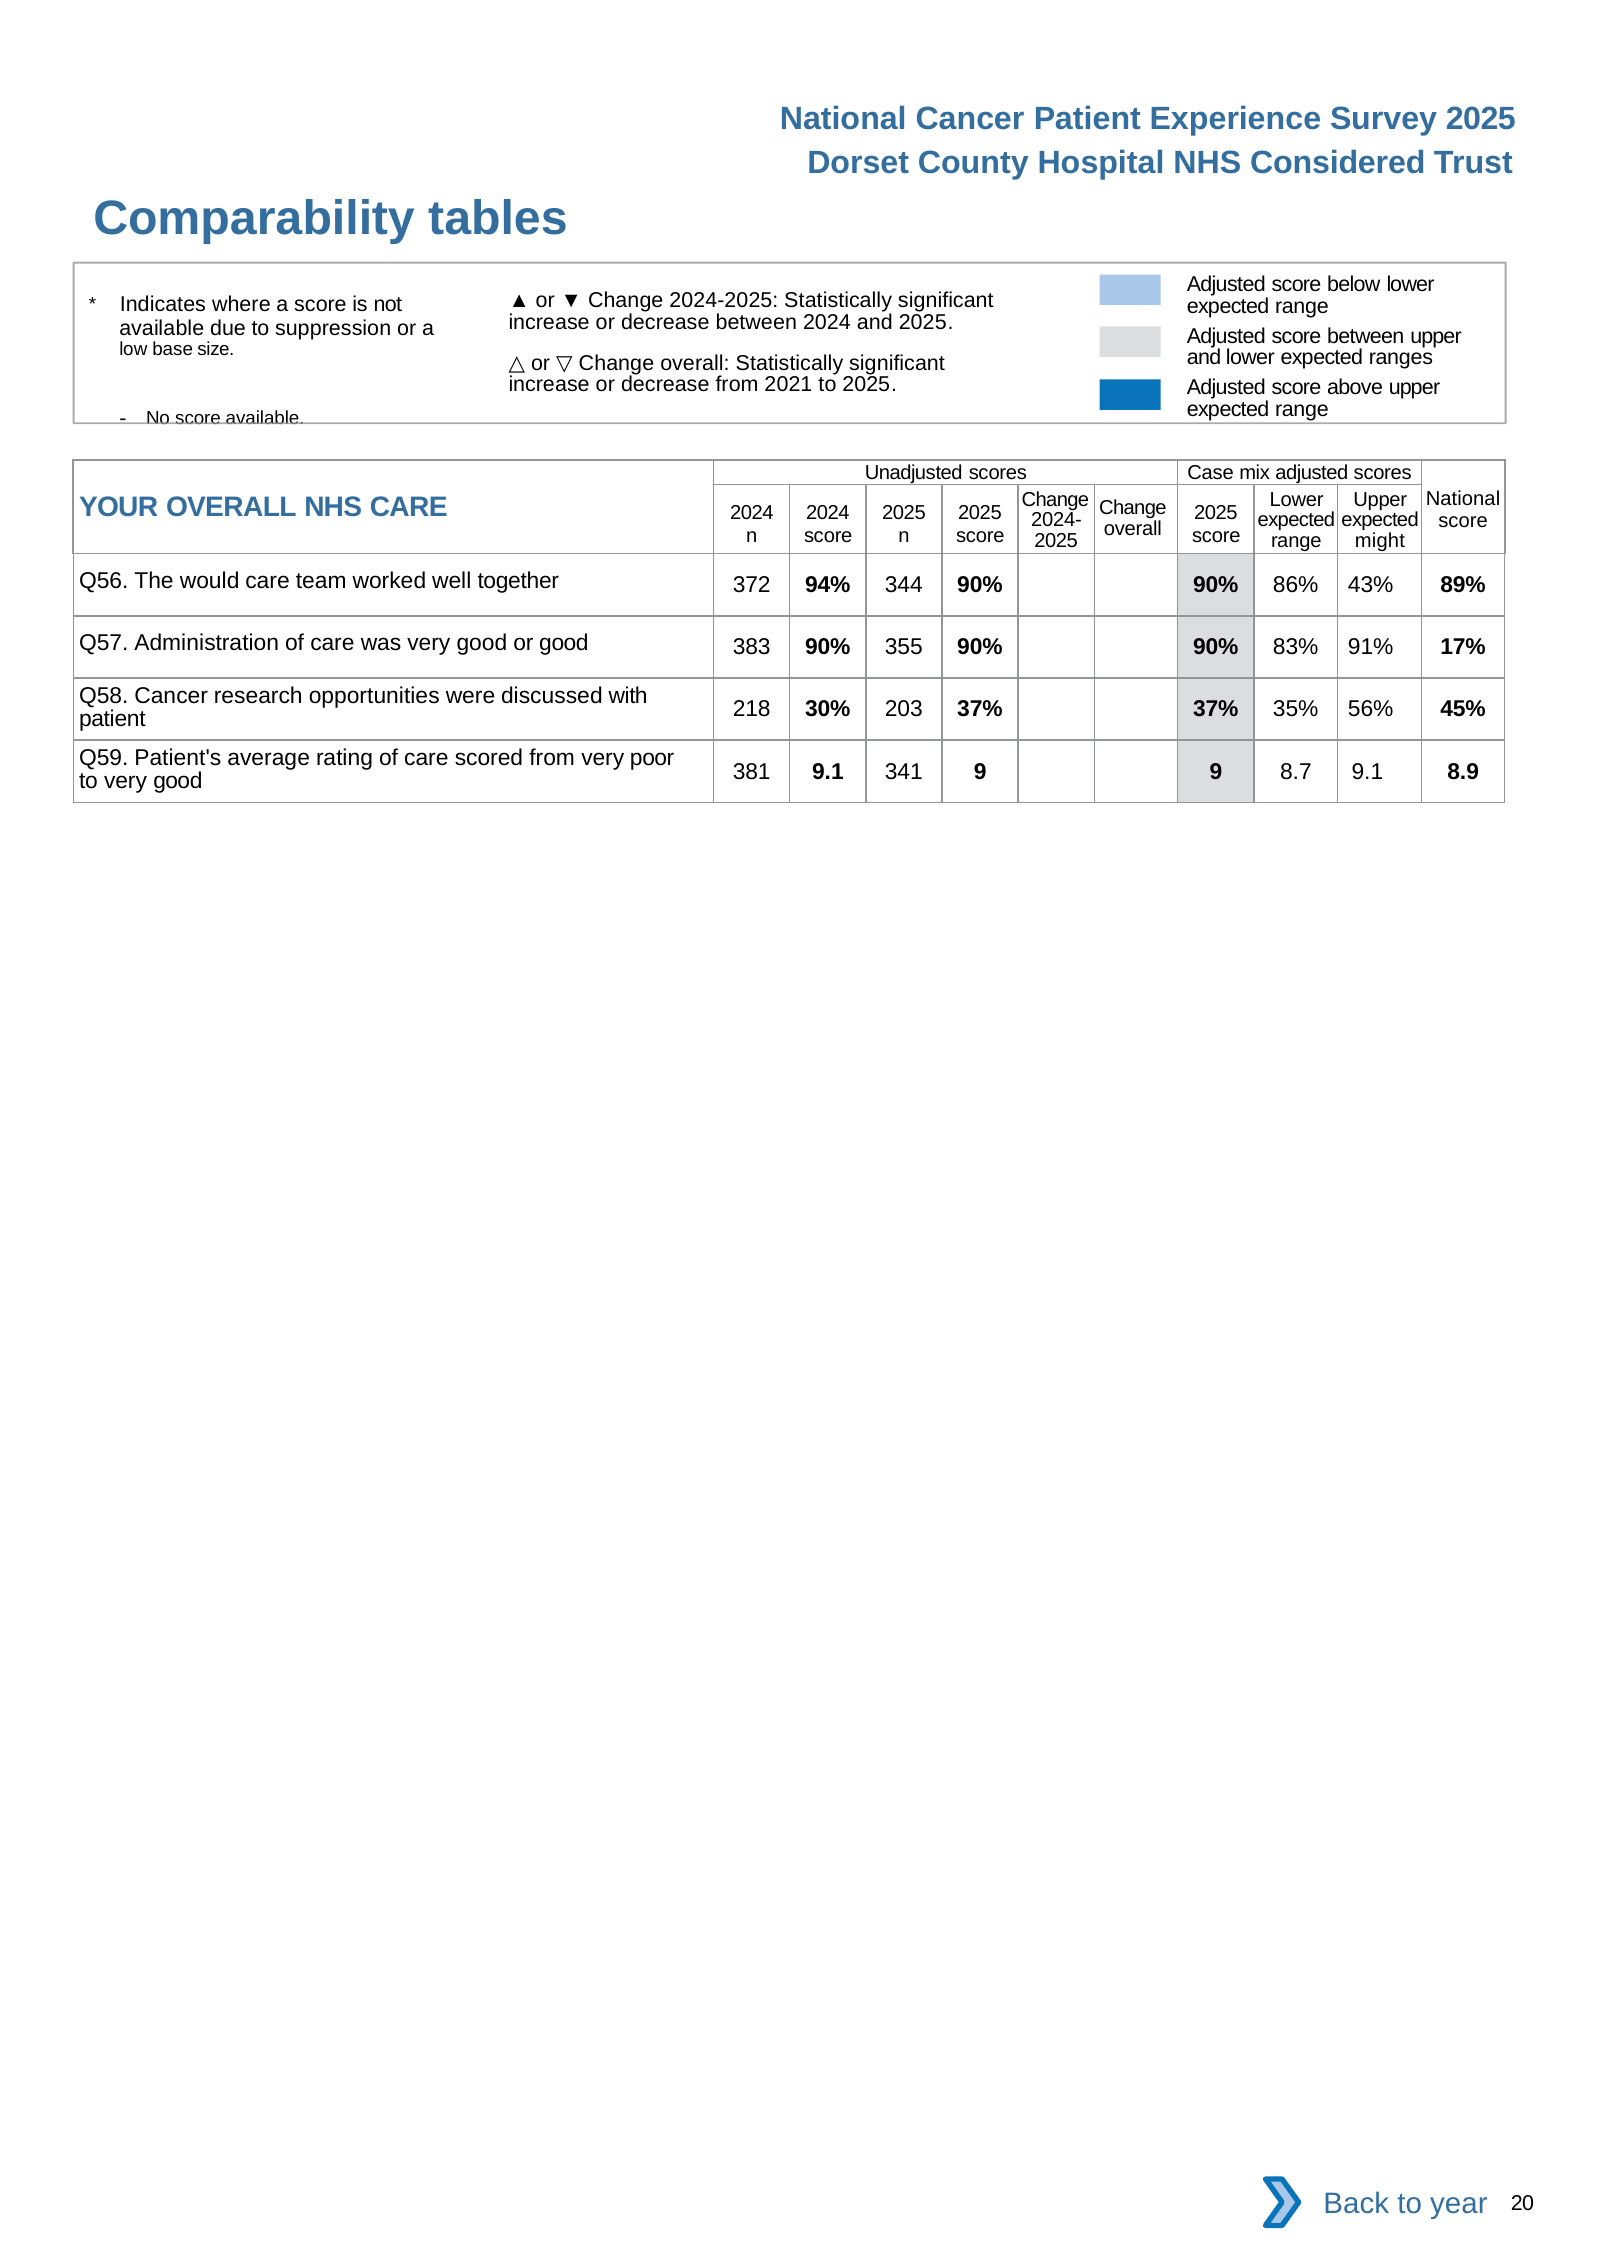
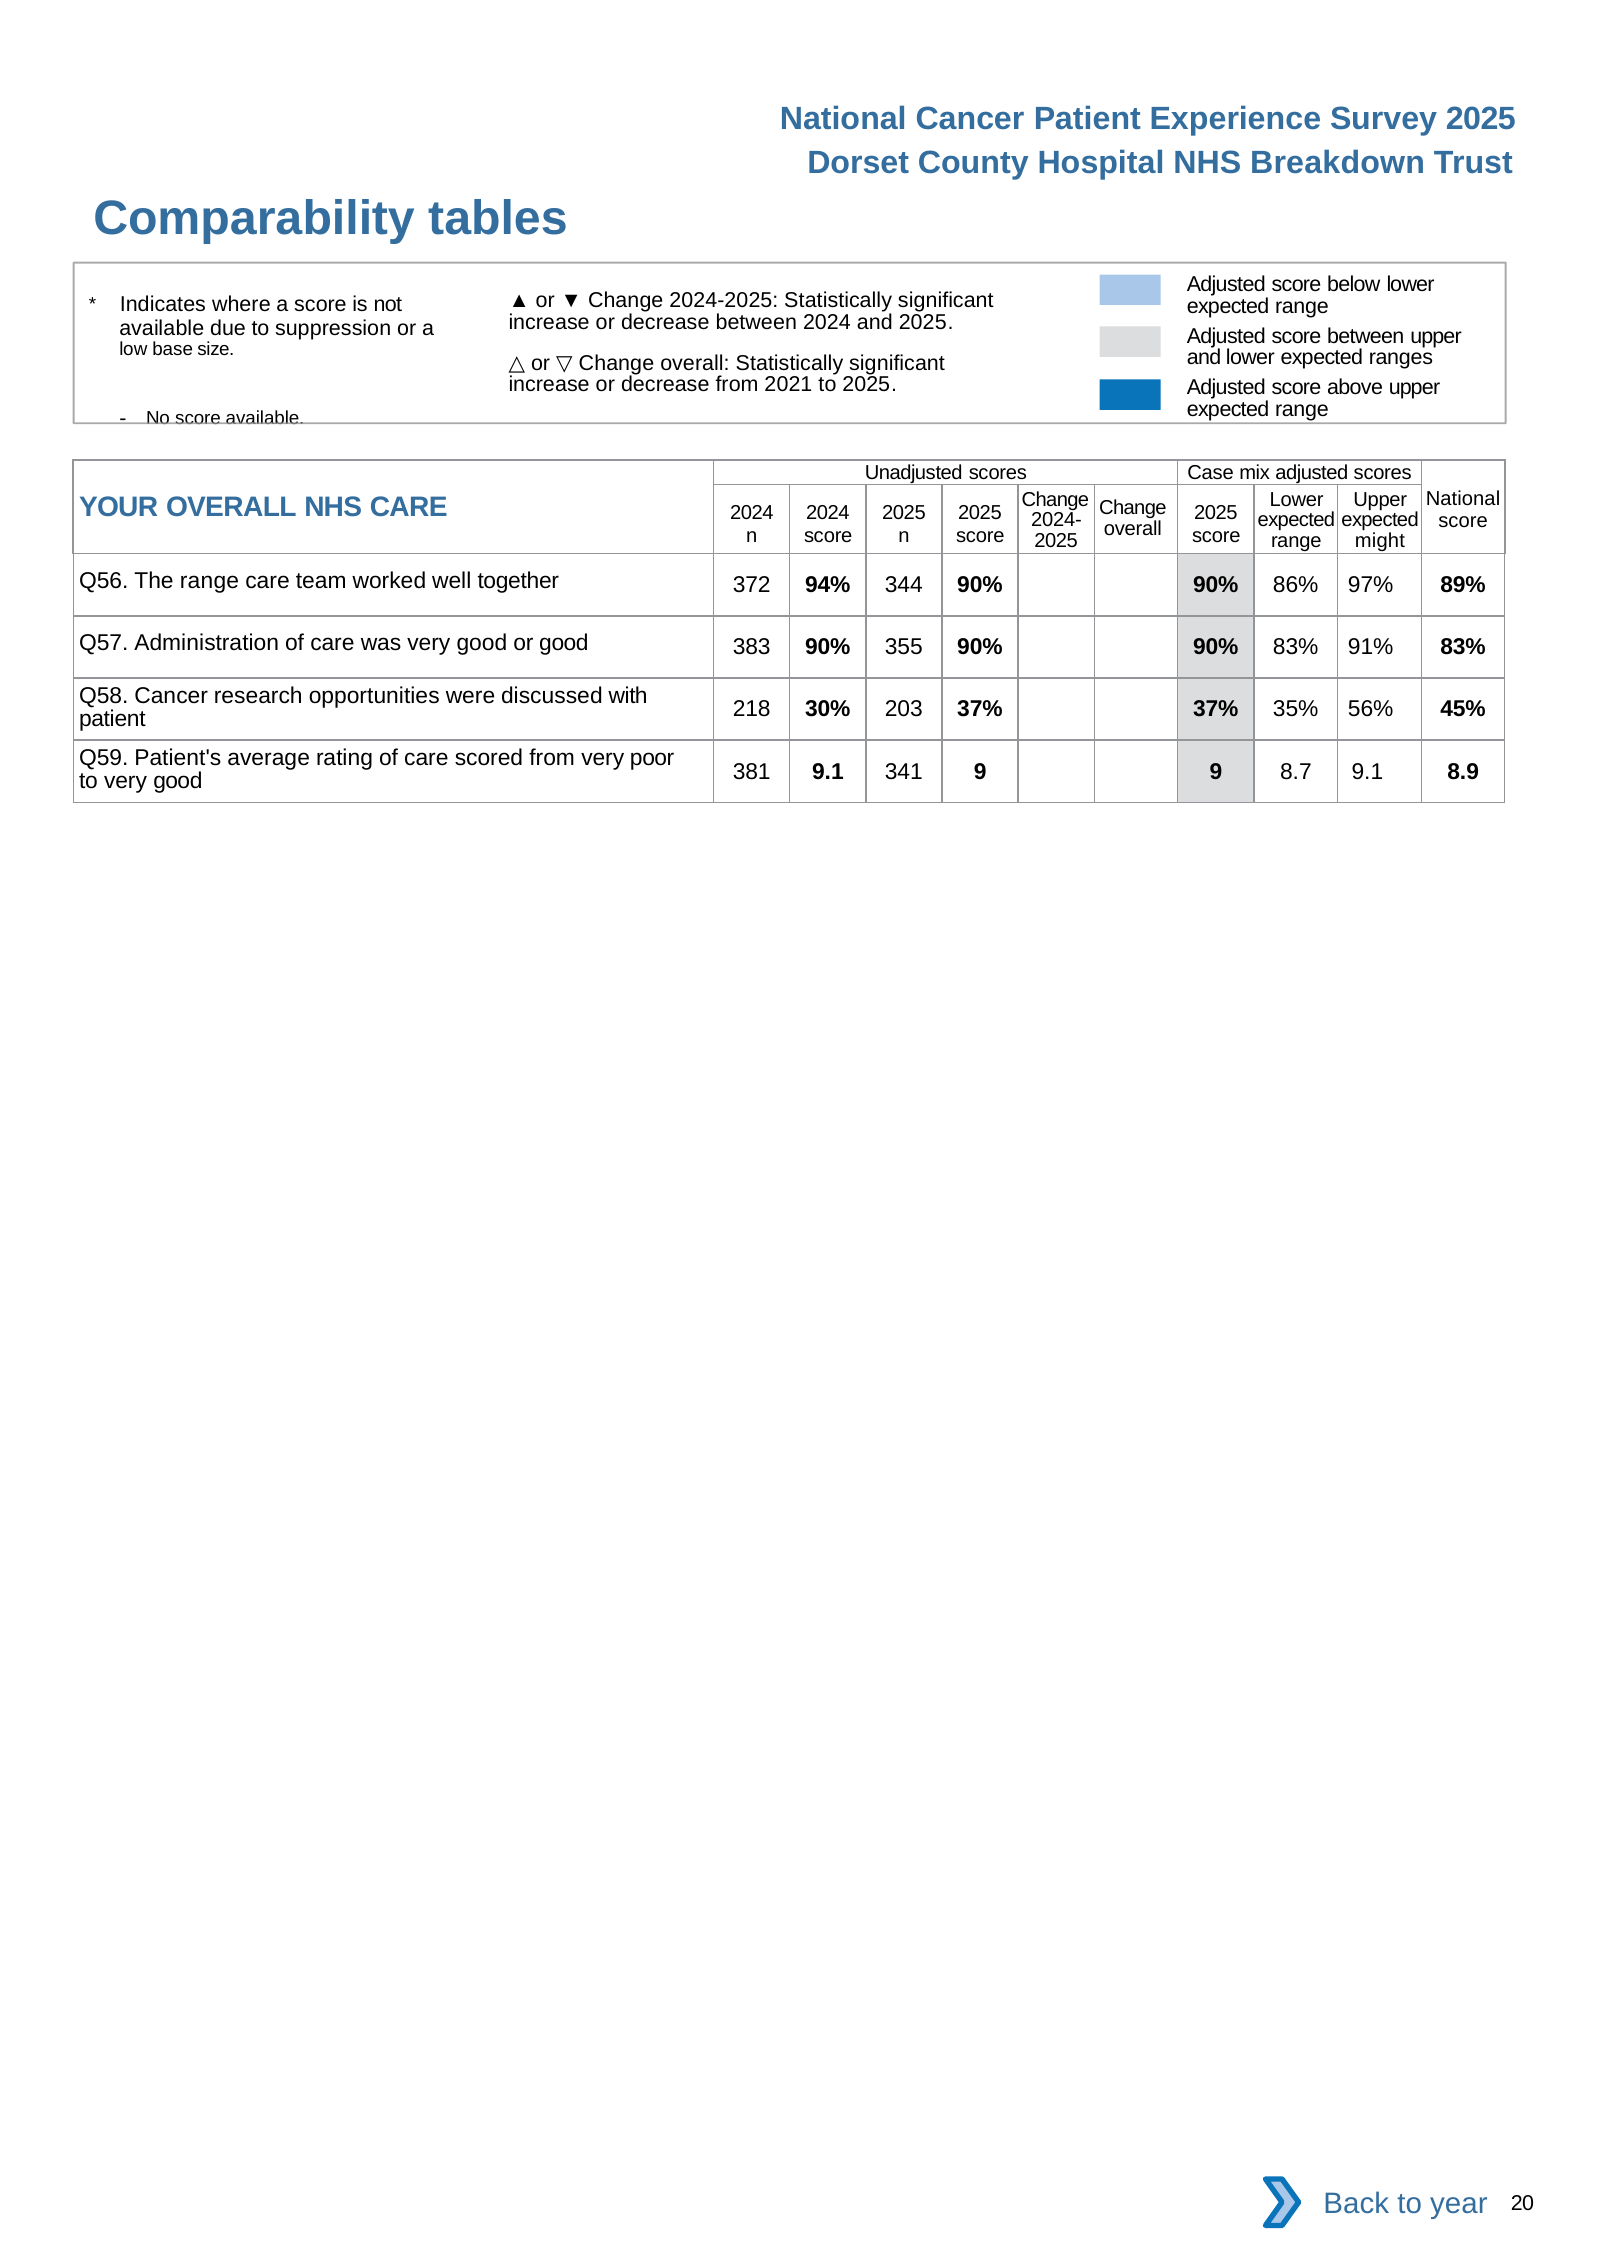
Considered: Considered -> Breakdown
The would: would -> range
43%: 43% -> 97%
91% 17%: 17% -> 83%
